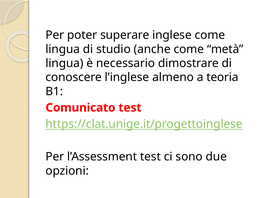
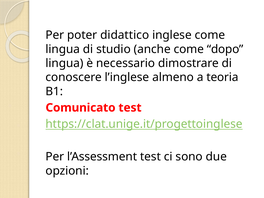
superare: superare -> didattico
metà: metà -> dopo
